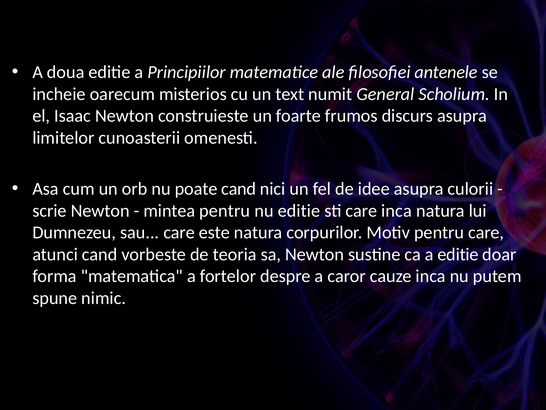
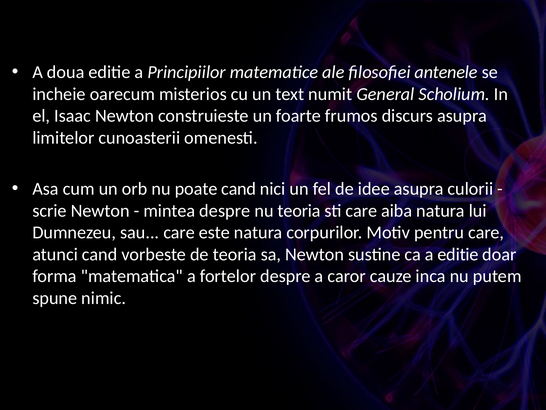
mintea pentru: pentru -> despre
nu editie: editie -> teoria
care inca: inca -> aiba
